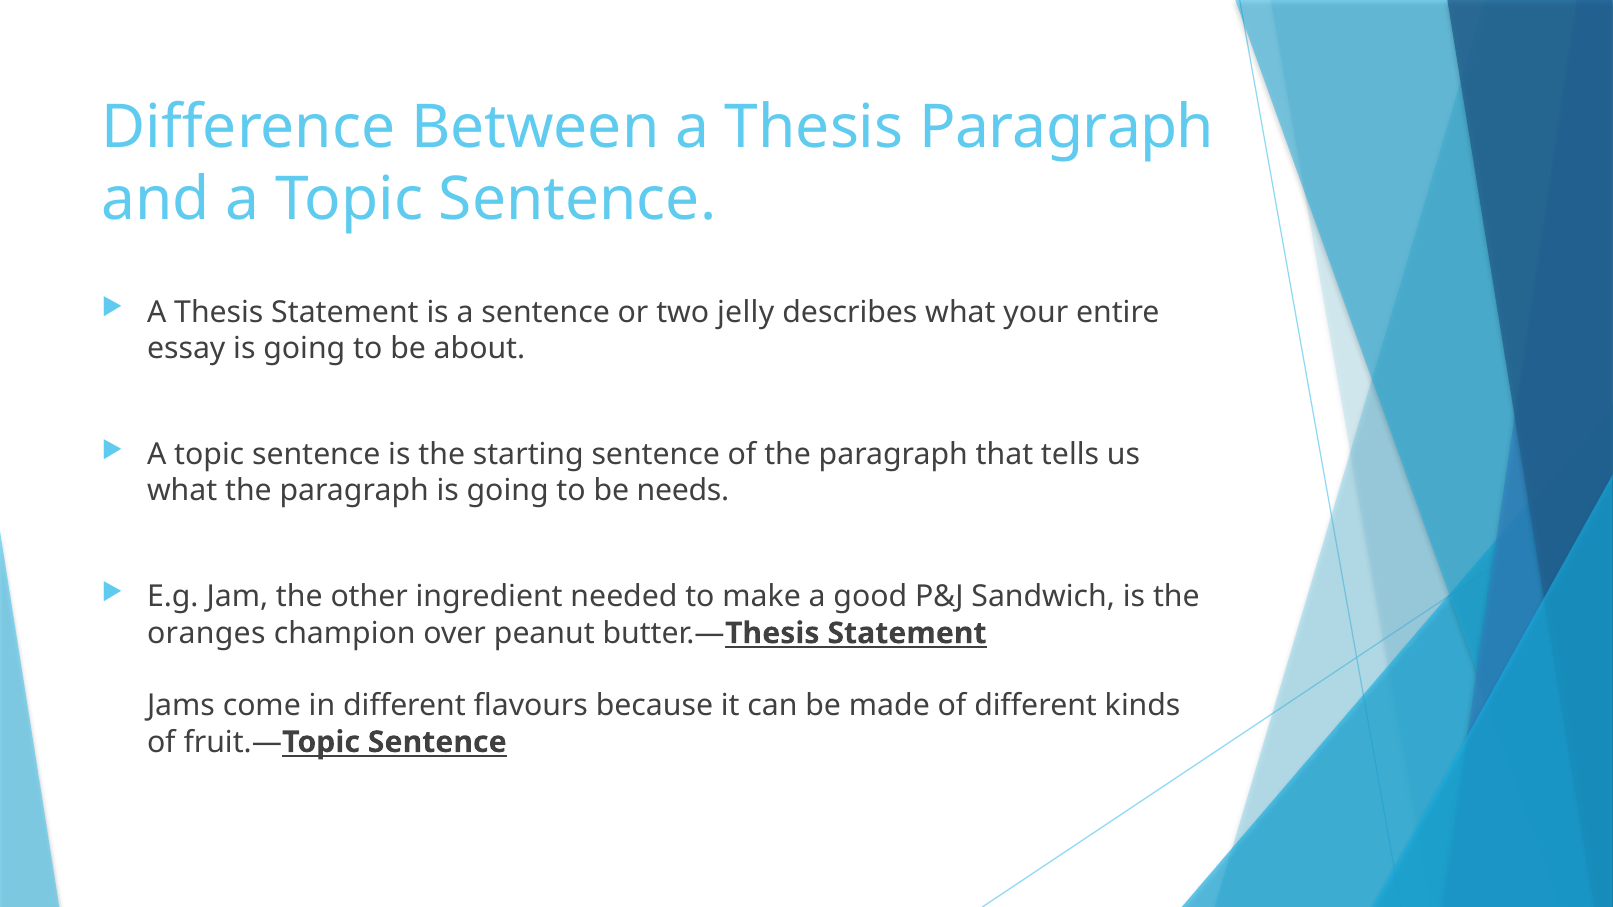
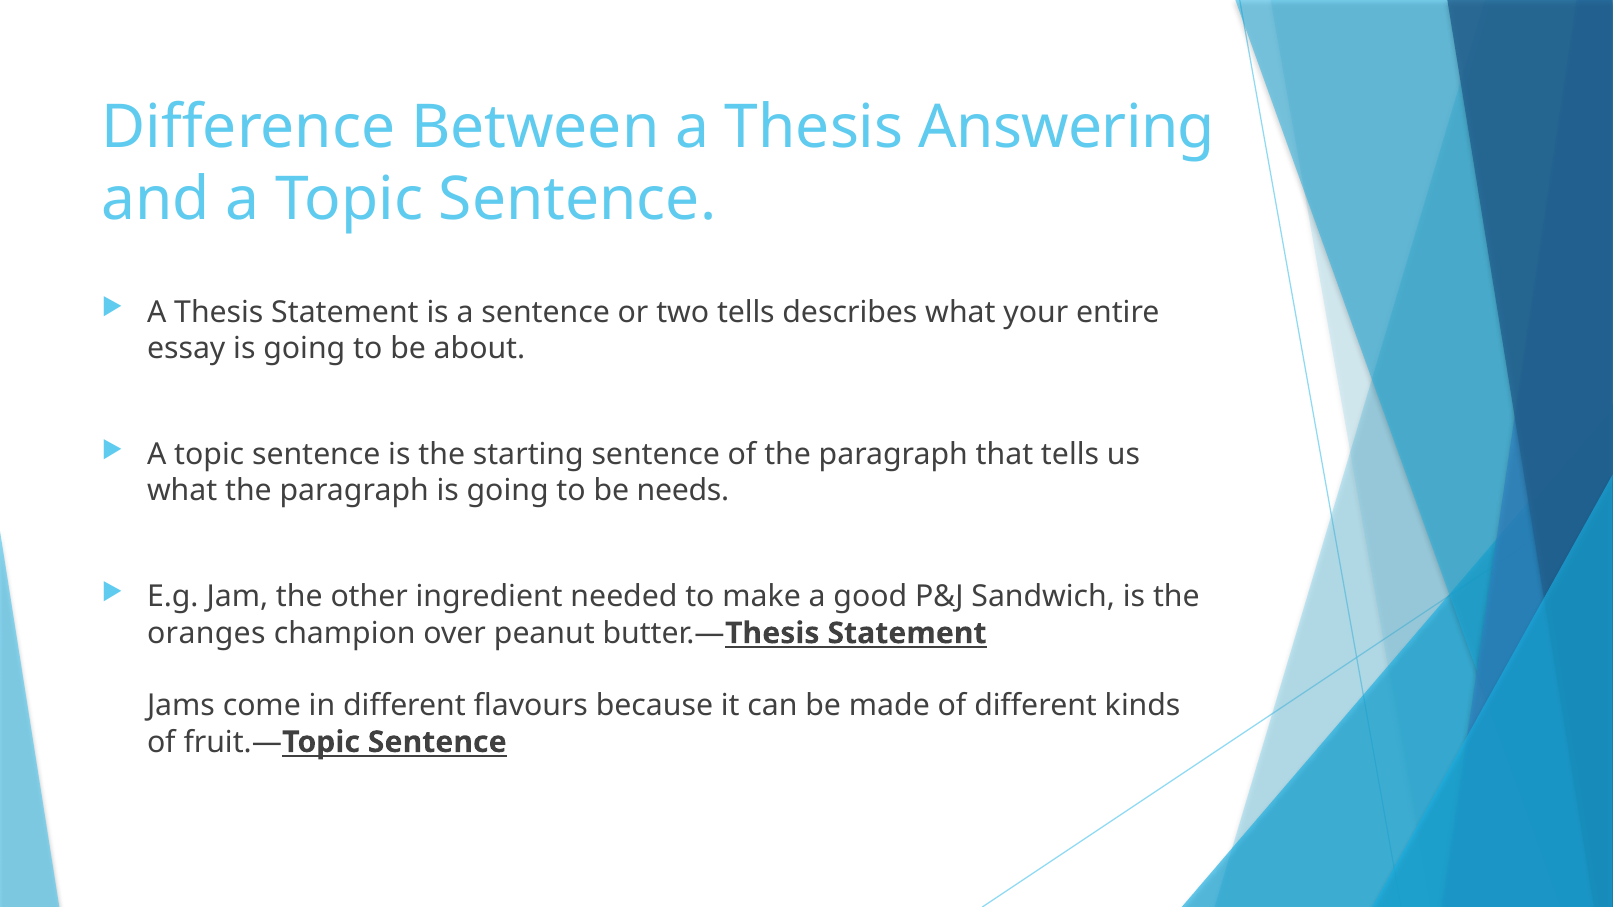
Thesis Paragraph: Paragraph -> Answering
two jelly: jelly -> tells
